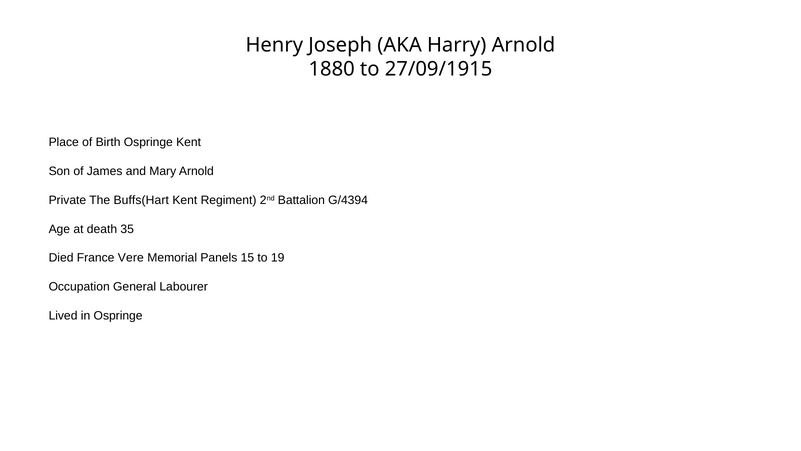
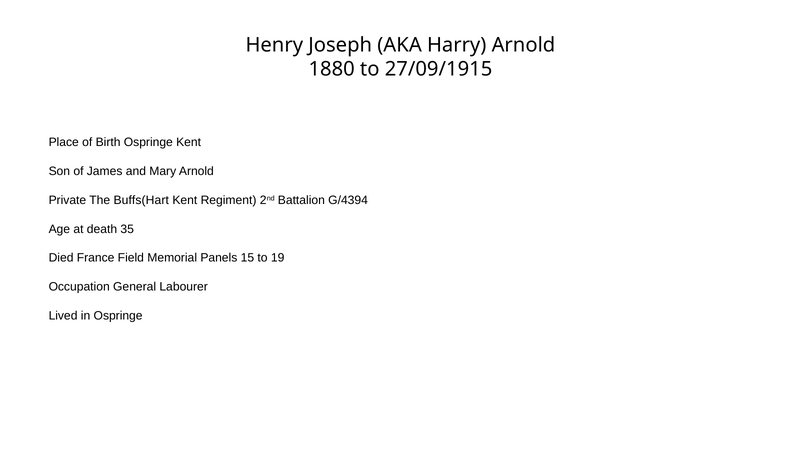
Vere: Vere -> Field
